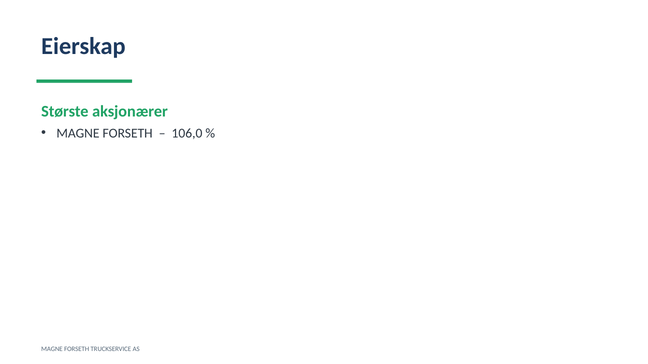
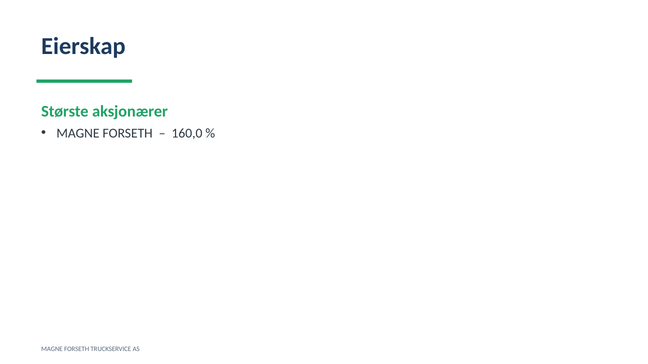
106,0: 106,0 -> 160,0
